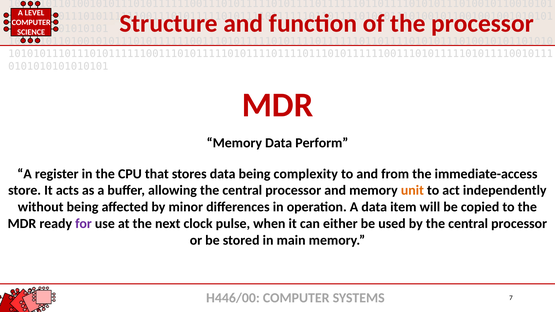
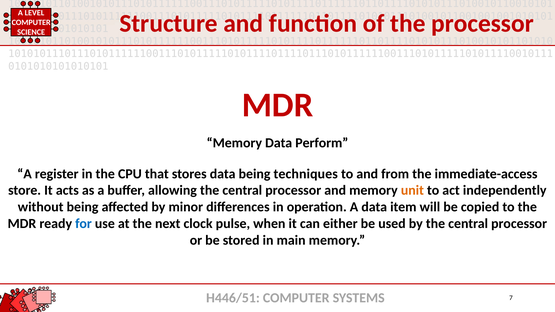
complexity: complexity -> techniques
for colour: purple -> blue
H446/00: H446/00 -> H446/51
